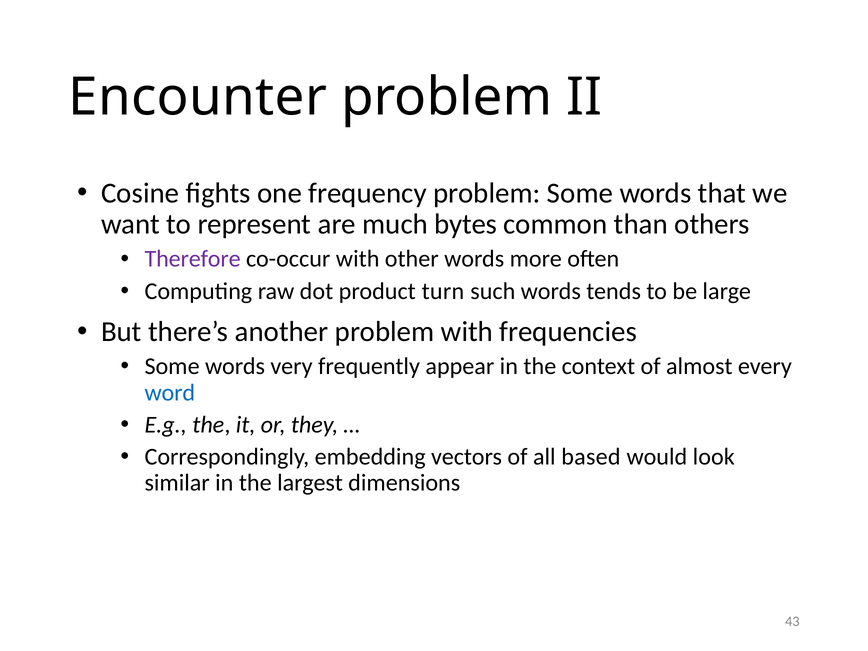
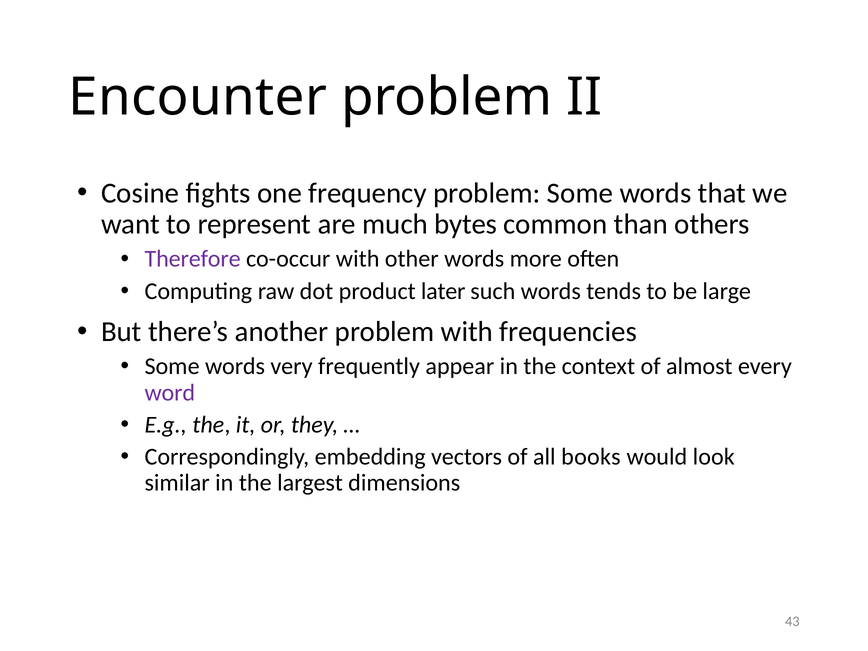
turn: turn -> later
word colour: blue -> purple
based: based -> books
